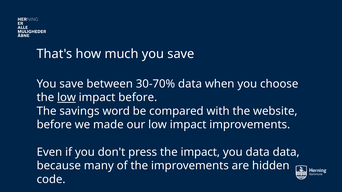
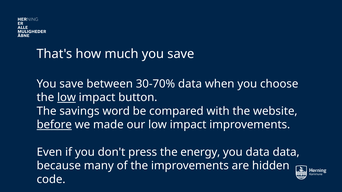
impact before: before -> button
before at (54, 125) underline: none -> present
the impact: impact -> energy
